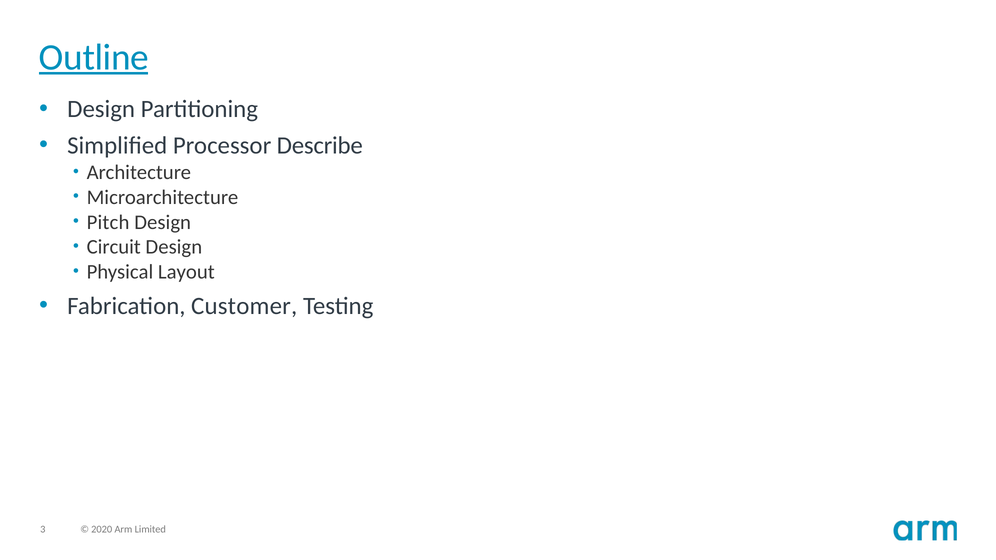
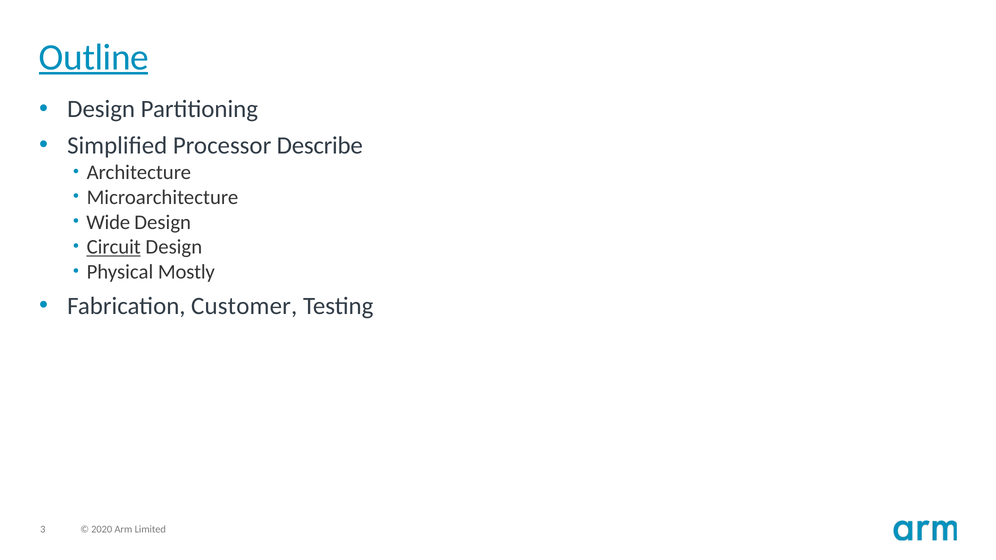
Pitch: Pitch -> Wide
Circuit underline: none -> present
Layout: Layout -> Mostly
